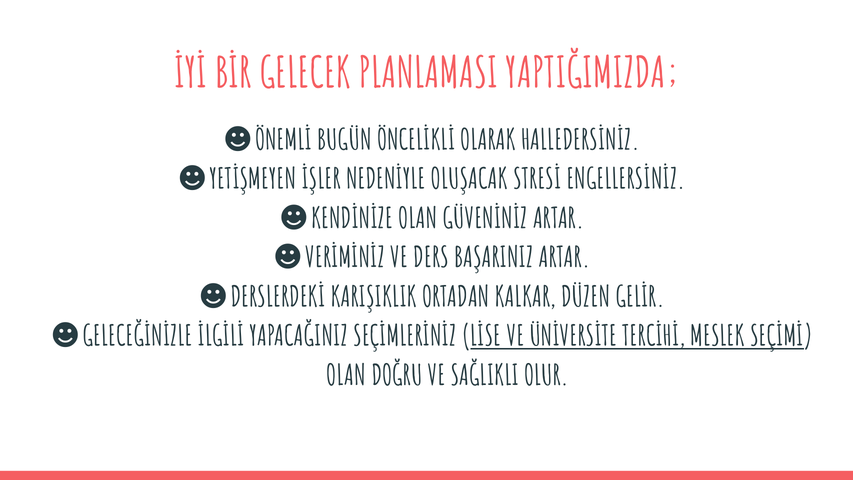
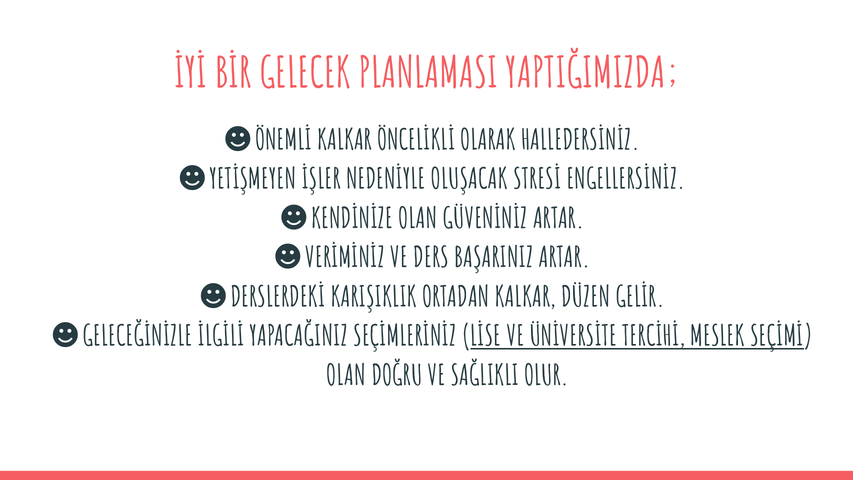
BUGÜN at (345, 140): BUGÜN -> KALKAR
